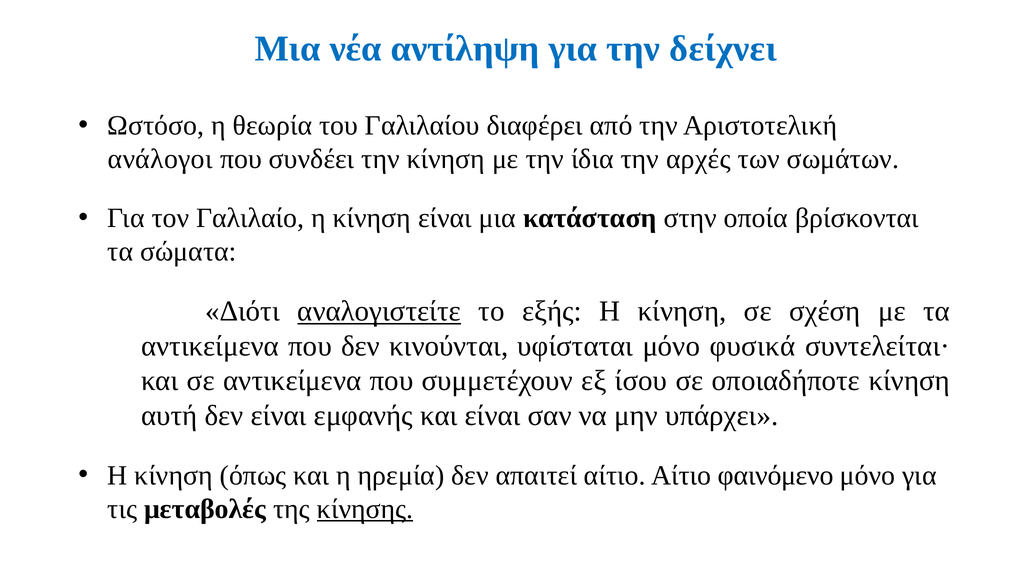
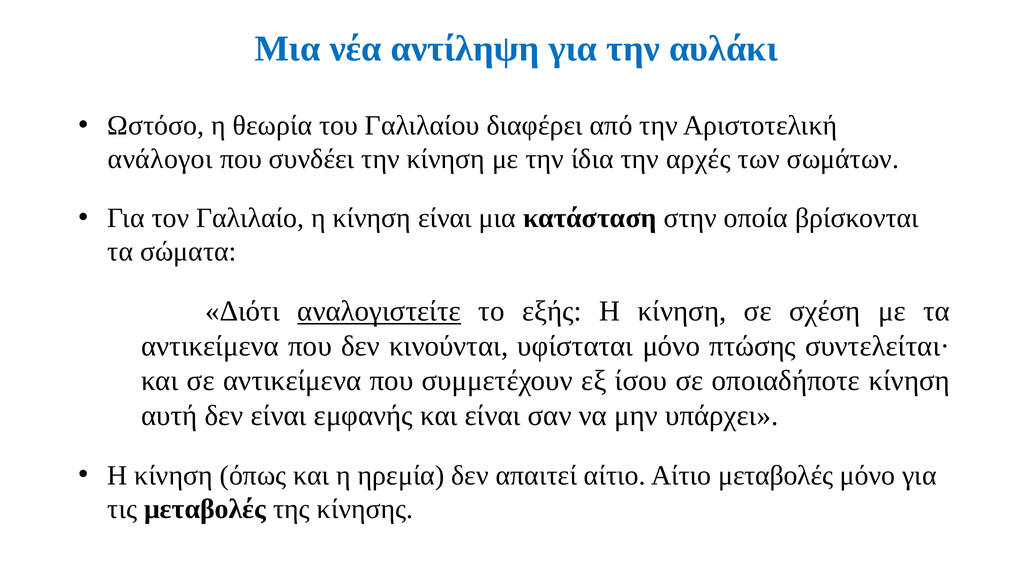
δείχνει: δείχνει -> αυλάκι
φυσικά: φυσικά -> πτώσης
Αίτιο φαινόμενο: φαινόμενο -> μεταβολές
κίνησης underline: present -> none
